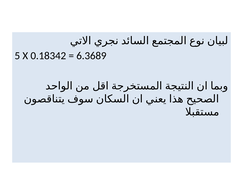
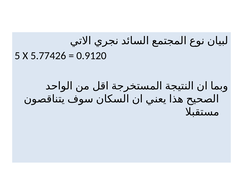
0.18342: 0.18342 -> 5.77426
6.3689: 6.3689 -> 0.9120
